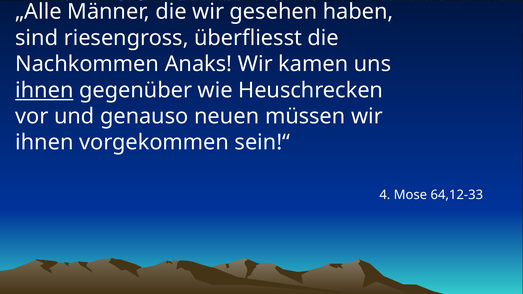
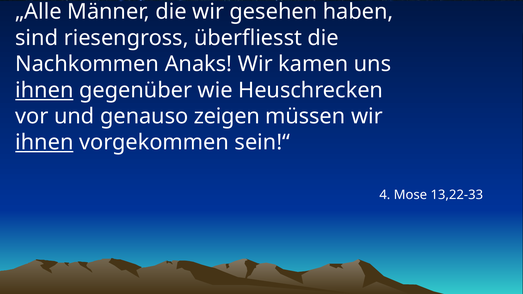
neuen: neuen -> zeigen
ihnen at (44, 143) underline: none -> present
64,12-33: 64,12-33 -> 13,22-33
